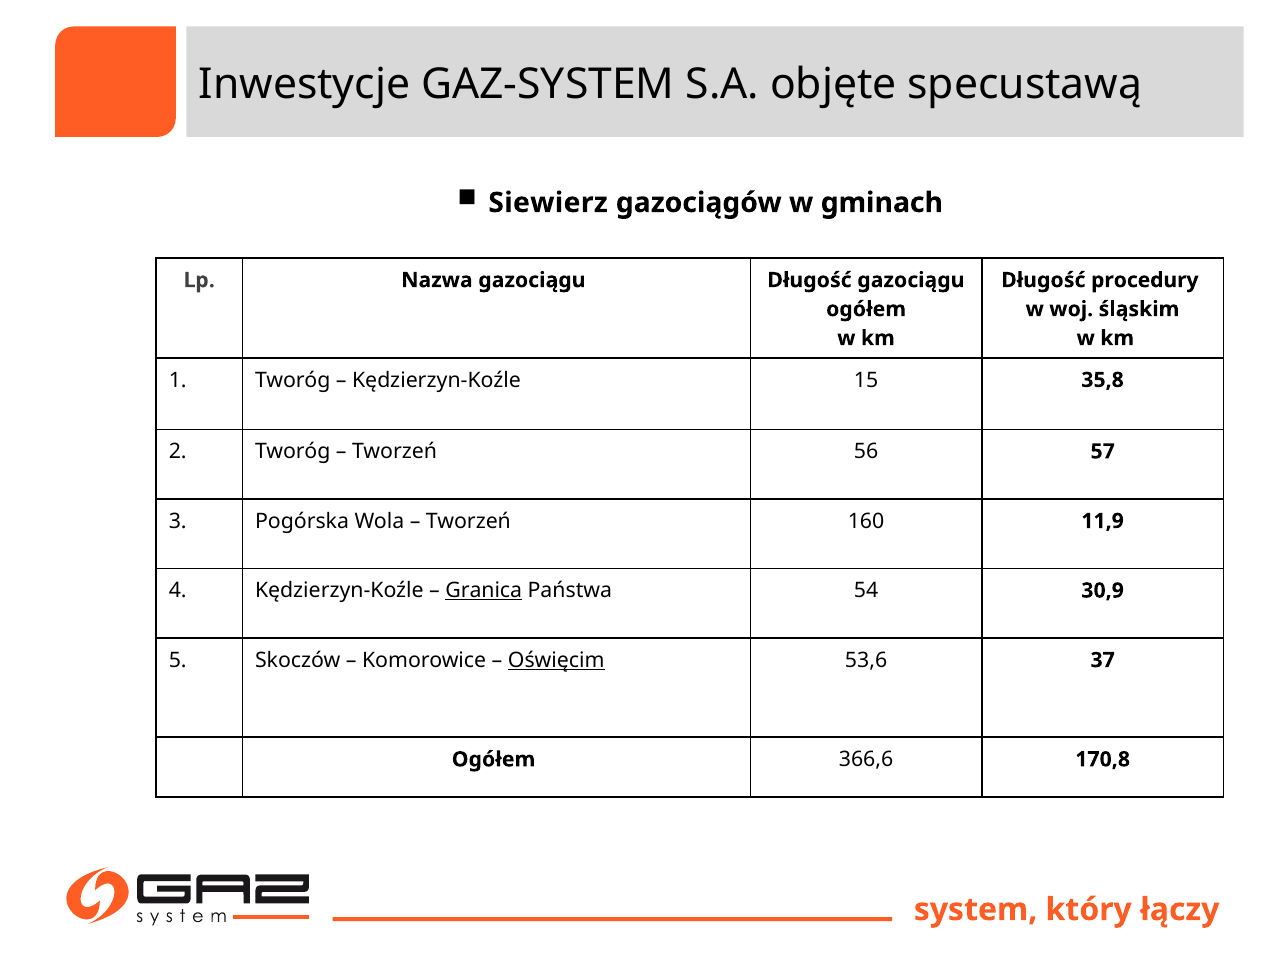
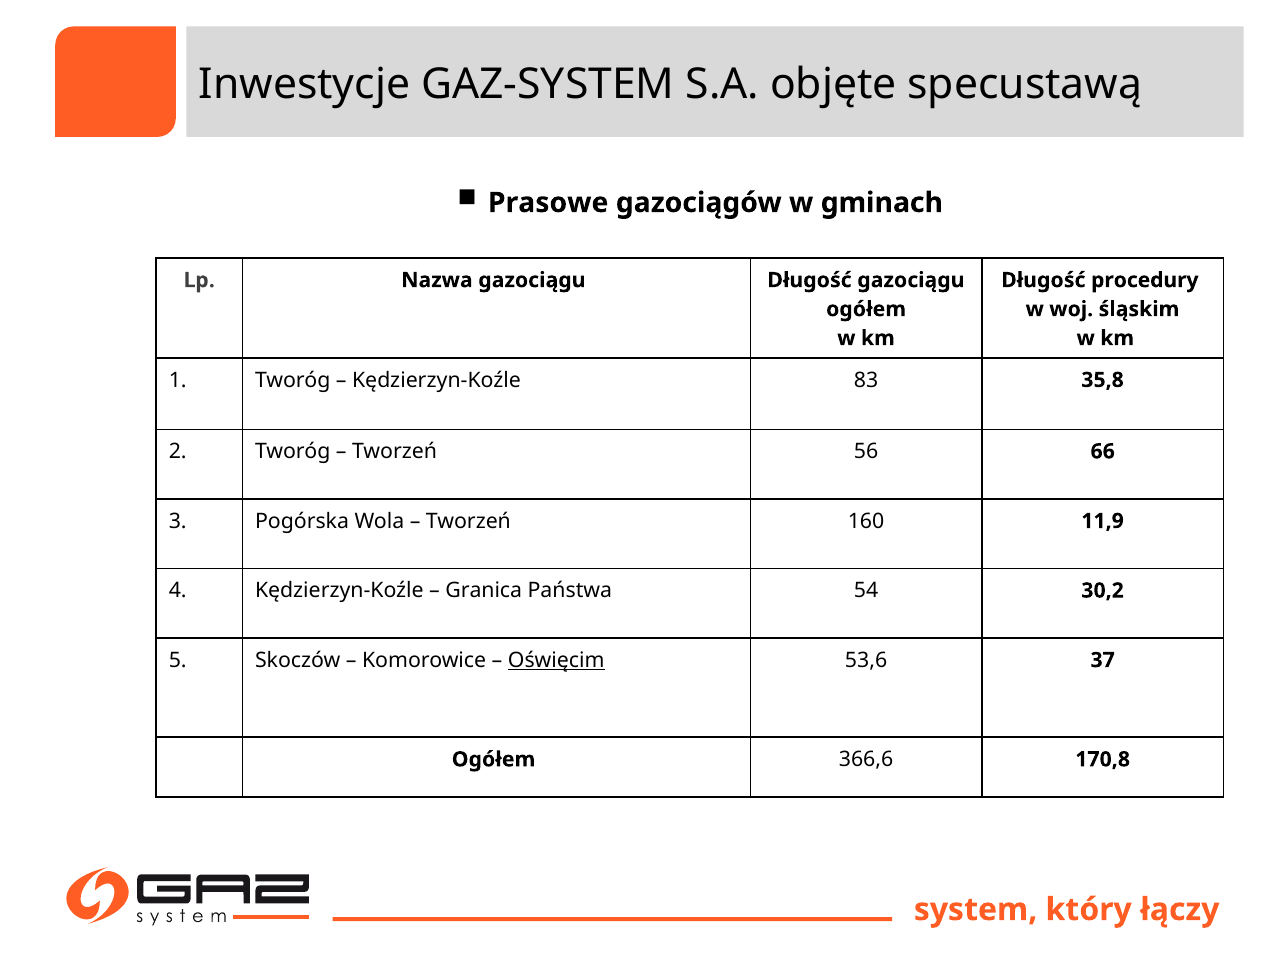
Siewierz: Siewierz -> Prasowe
15: 15 -> 83
57: 57 -> 66
Granica underline: present -> none
30,9: 30,9 -> 30,2
